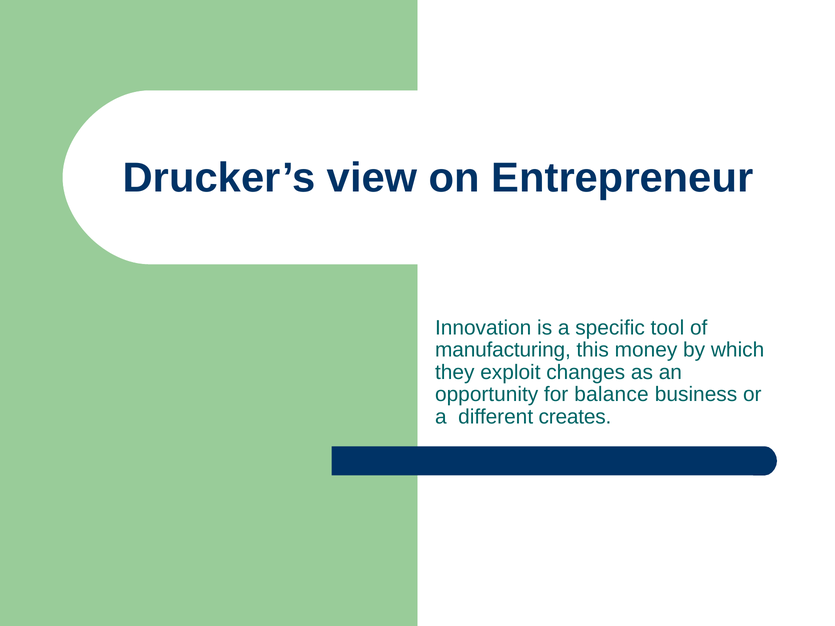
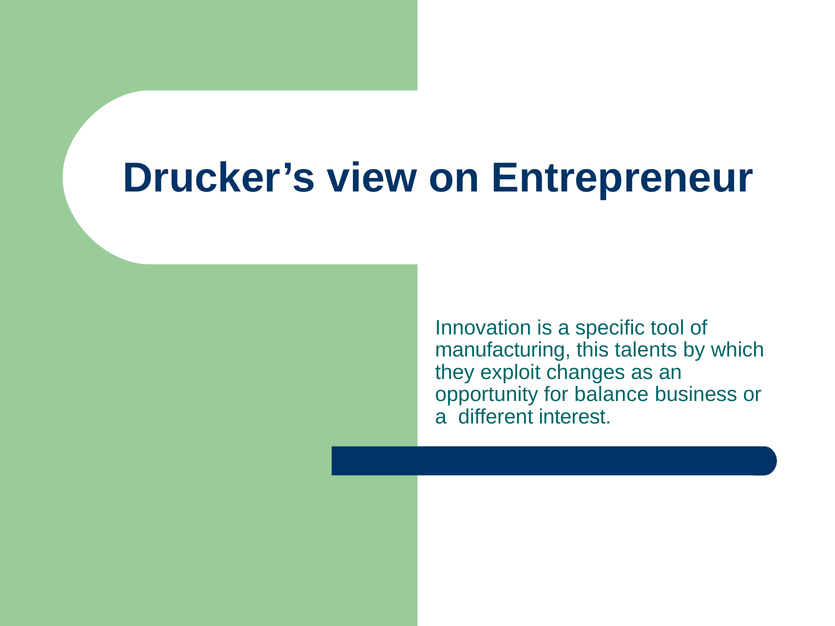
money: money -> talents
creates: creates -> interest
